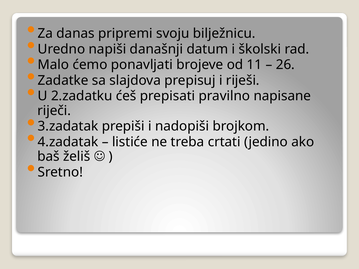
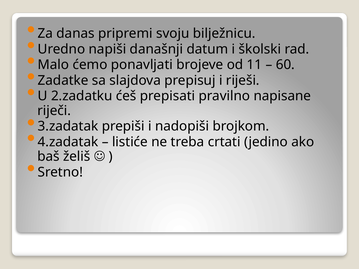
26: 26 -> 60
